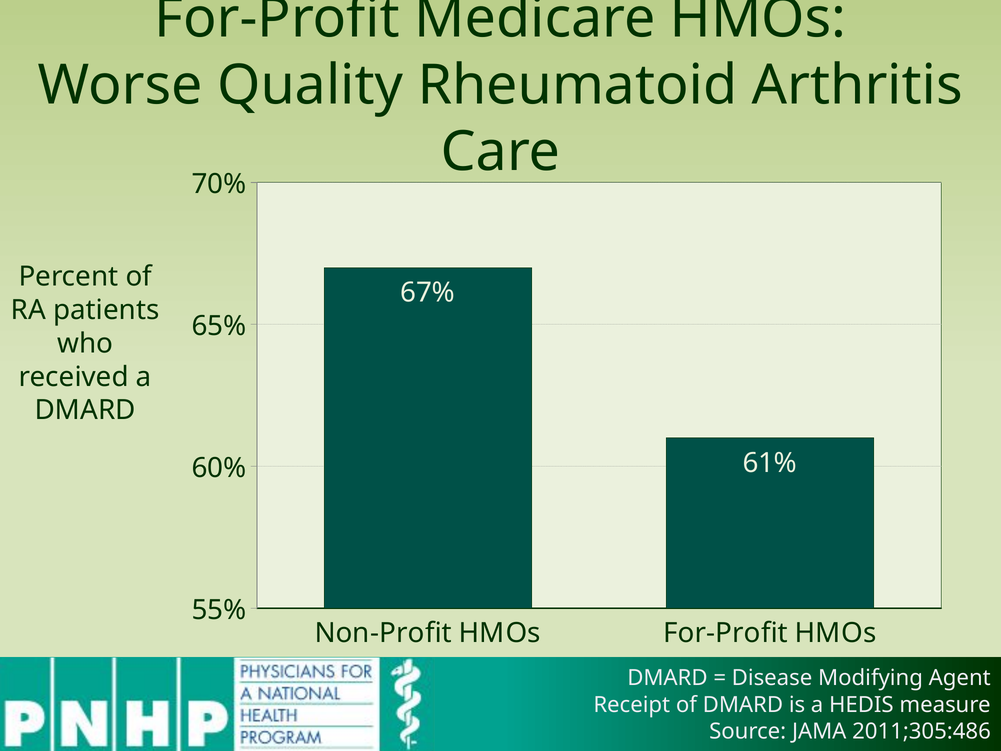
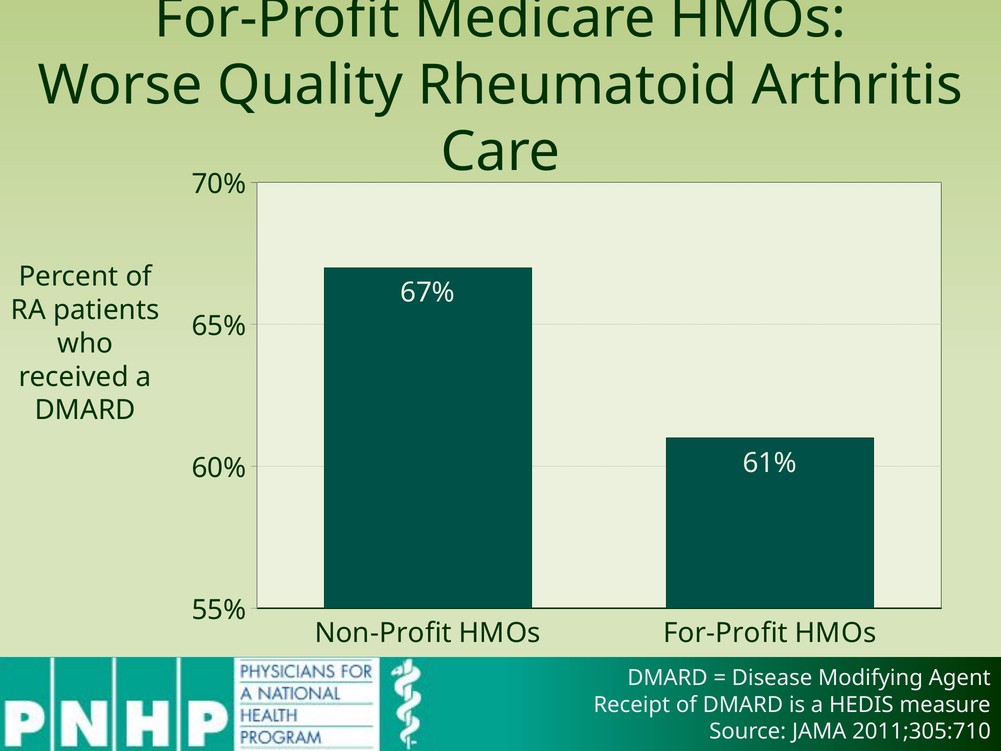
2011;305:486: 2011;305:486 -> 2011;305:710
